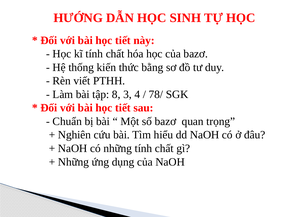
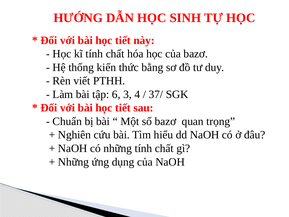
8: 8 -> 6
78/: 78/ -> 37/
